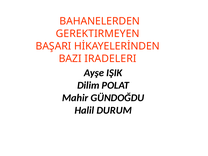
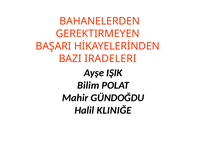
Dilim: Dilim -> Bilim
DURUM: DURUM -> KLINIĞE
